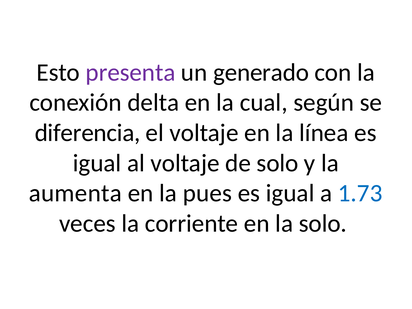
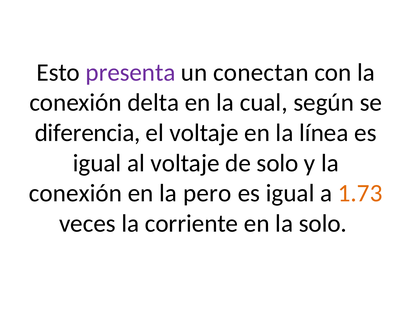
generado: generado -> conectan
aumenta at (75, 193): aumenta -> conexión
pues: pues -> pero
1.73 colour: blue -> orange
